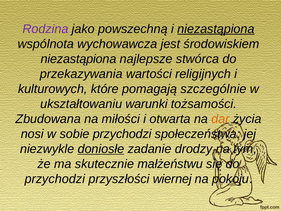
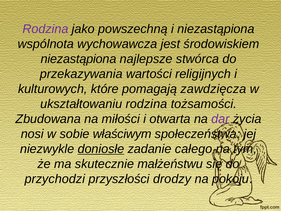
niezastąpiona at (216, 29) underline: present -> none
szczególnie: szczególnie -> zawdzięcza
ukształtowaniu warunki: warunki -> rodzina
dar colour: orange -> purple
sobie przychodzi: przychodzi -> właściwym
drodzy: drodzy -> całego
wiernej: wiernej -> drodzy
